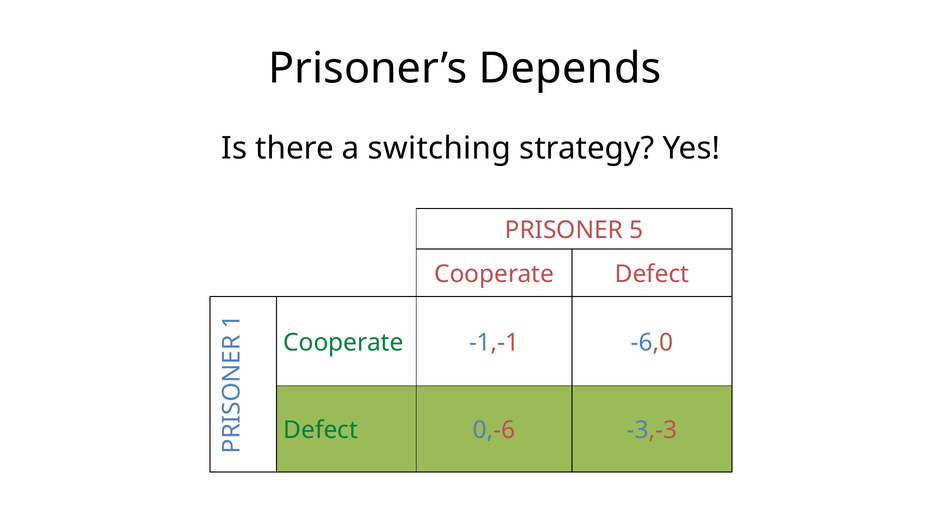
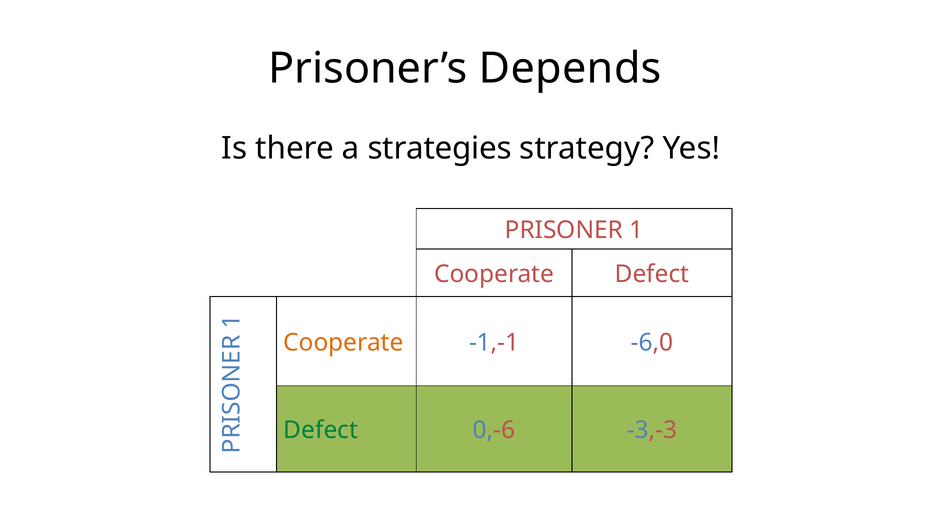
switching: switching -> strategies
PRISONER 5: 5 -> 1
Cooperate at (343, 342) colour: green -> orange
